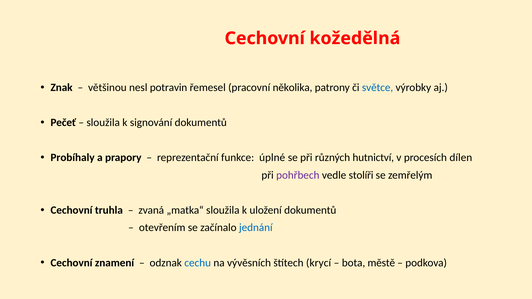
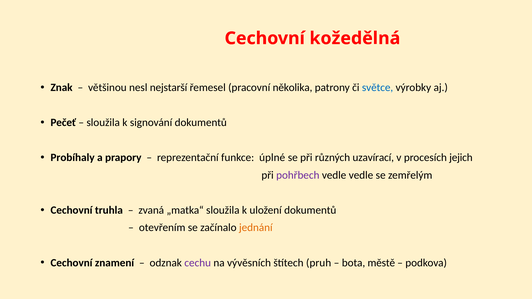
potravin: potravin -> nejstarší
hutnictví: hutnictví -> uzavírací
dílen: dílen -> jejich
vedle stolíři: stolíři -> vedle
jednání colour: blue -> orange
cechu colour: blue -> purple
krycí: krycí -> pruh
